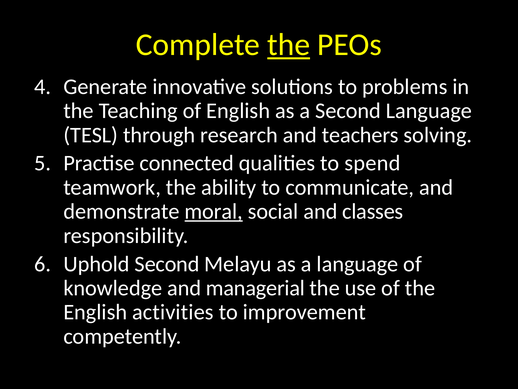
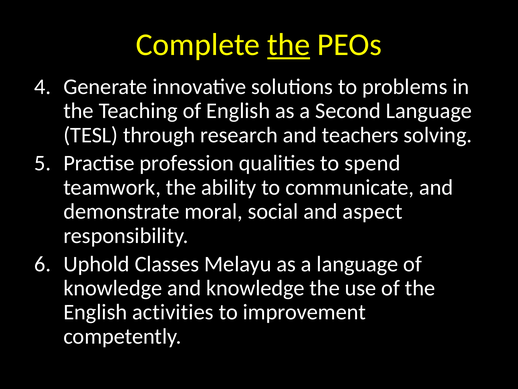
connected: connected -> profession
moral underline: present -> none
classes: classes -> aspect
Uphold Second: Second -> Classes
and managerial: managerial -> knowledge
